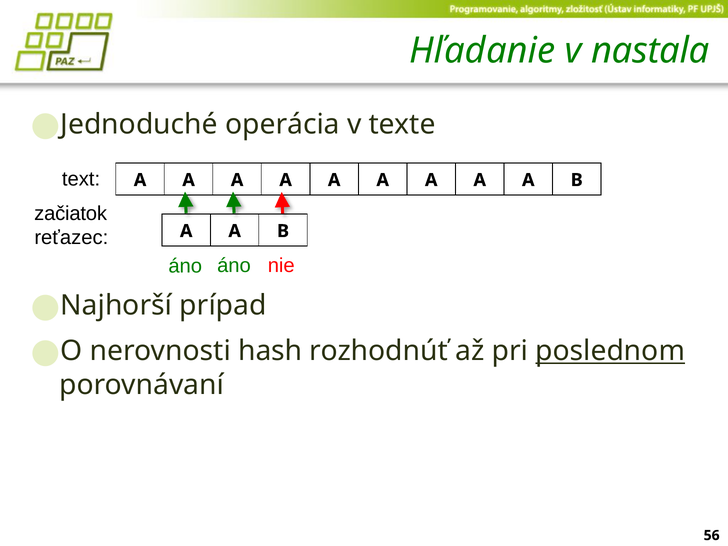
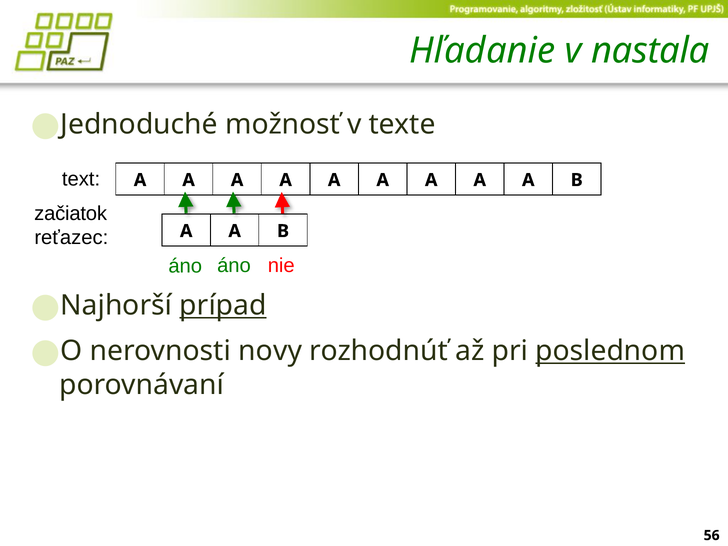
operácia: operácia -> možnosť
prípad underline: none -> present
hash: hash -> novy
